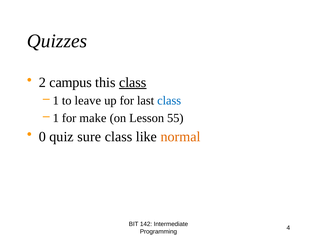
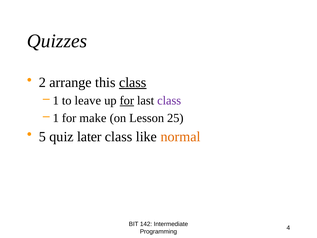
campus: campus -> arrange
for at (127, 101) underline: none -> present
class at (169, 101) colour: blue -> purple
55: 55 -> 25
0: 0 -> 5
sure: sure -> later
